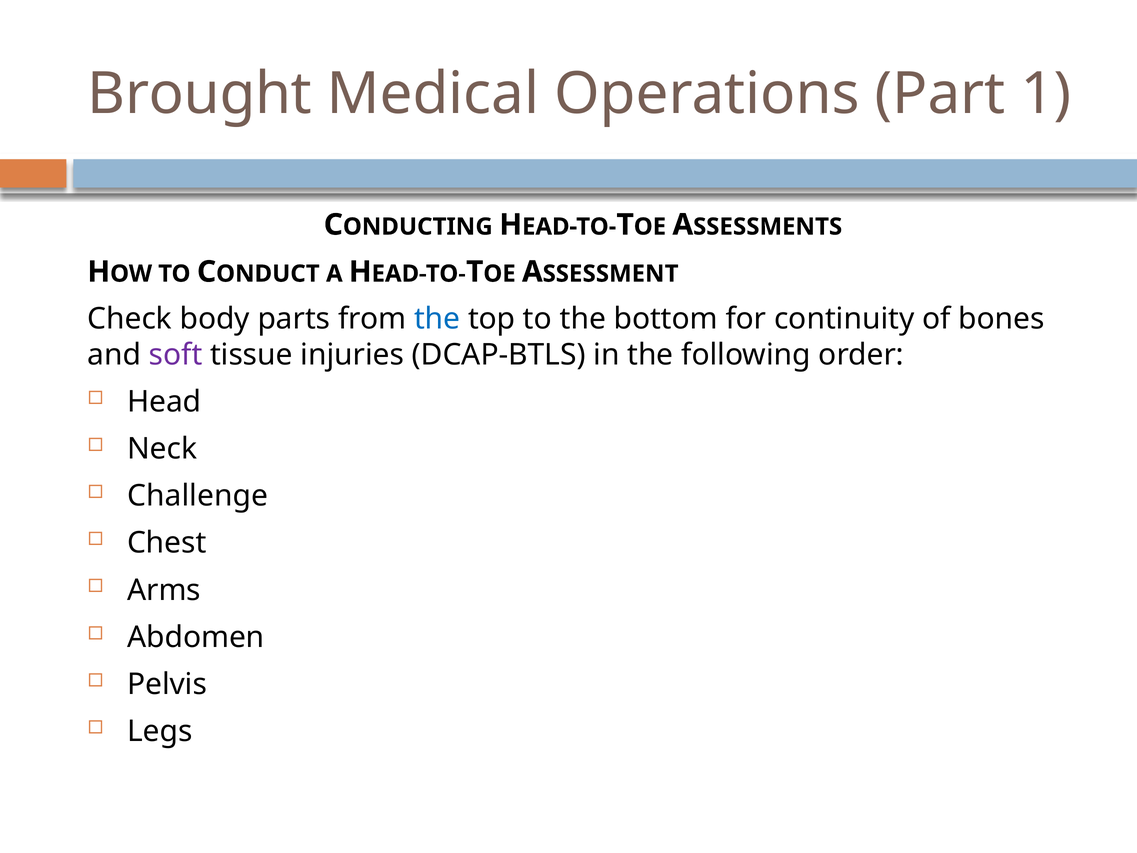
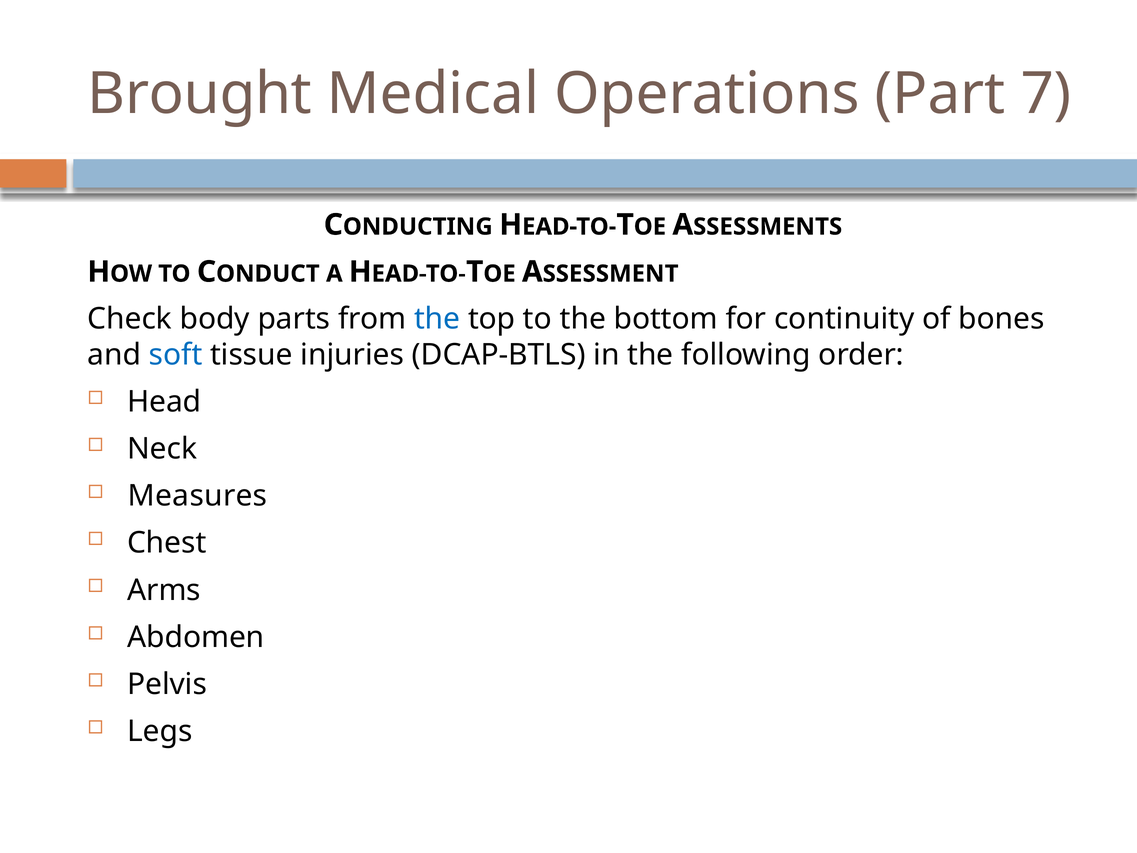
1: 1 -> 7
soft colour: purple -> blue
Challenge: Challenge -> Measures
